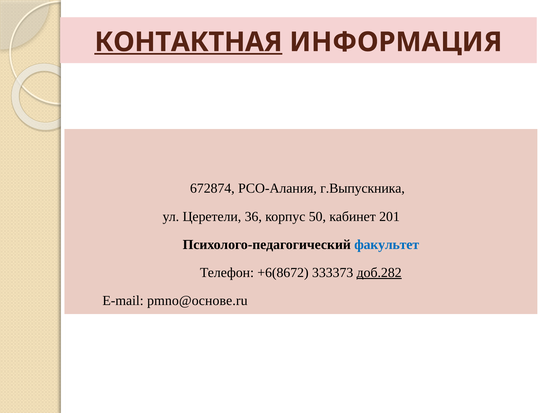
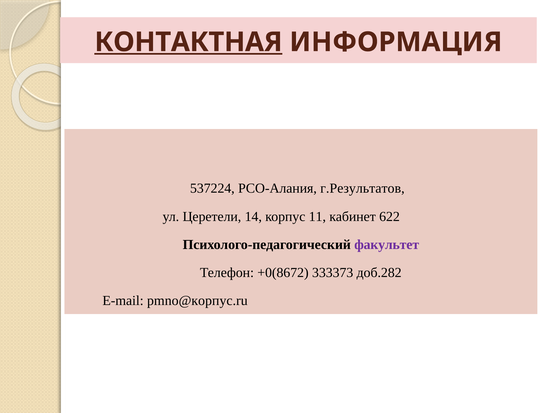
672874: 672874 -> 537224
г.Выпускника: г.Выпускника -> г.Результатов
36: 36 -> 14
50: 50 -> 11
201: 201 -> 622
факультет colour: blue -> purple
+6(8672: +6(8672 -> +0(8672
доб.282 underline: present -> none
pmno@основе.ru: pmno@основе.ru -> pmno@корпус.ru
